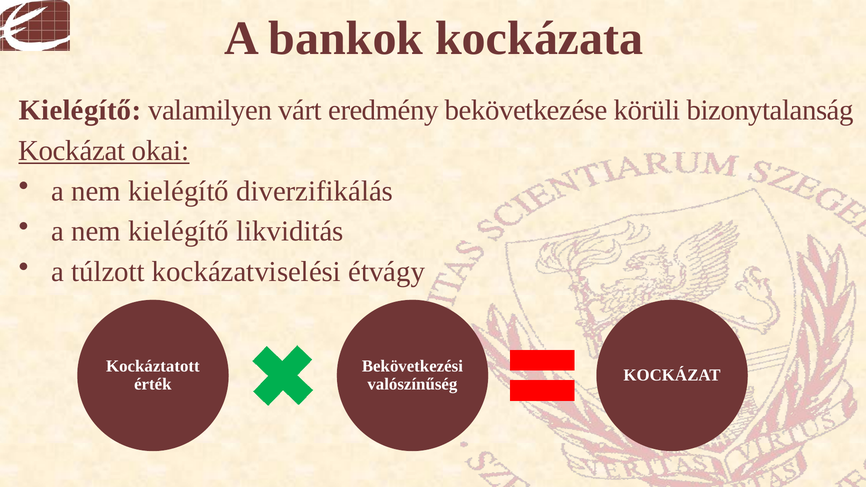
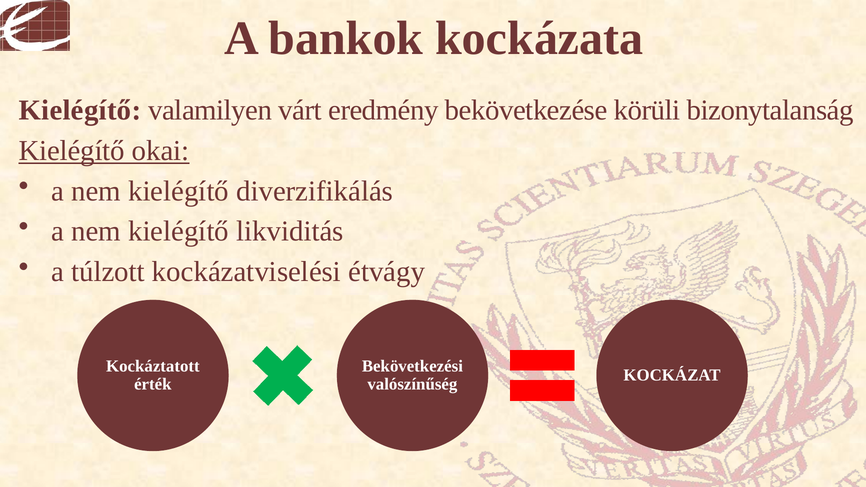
Kockázat at (72, 151): Kockázat -> Kielégítő
